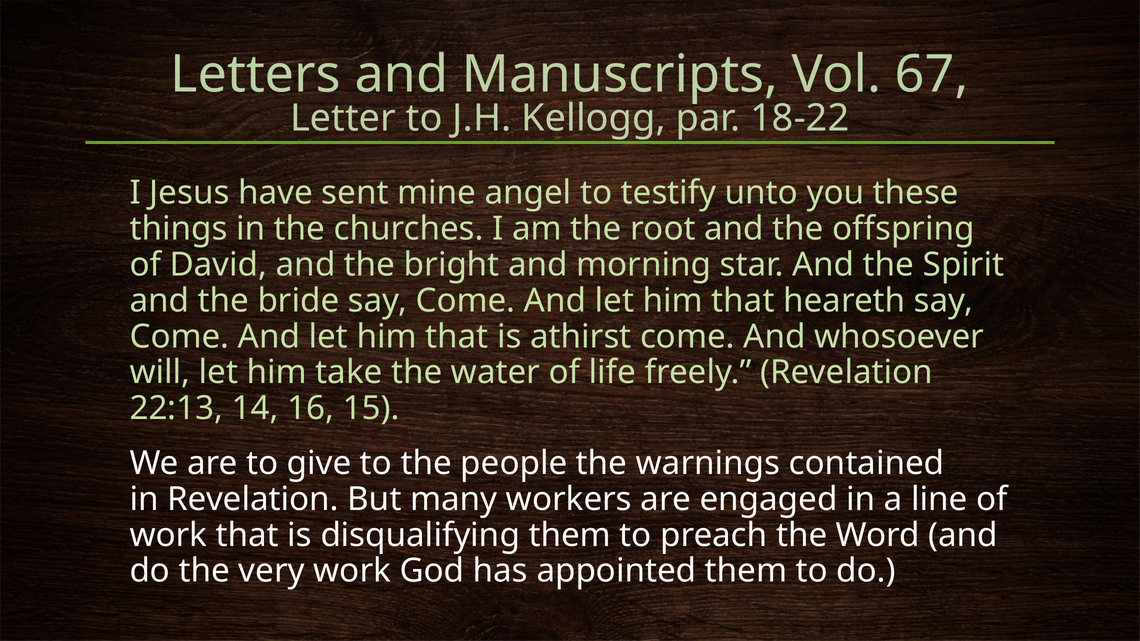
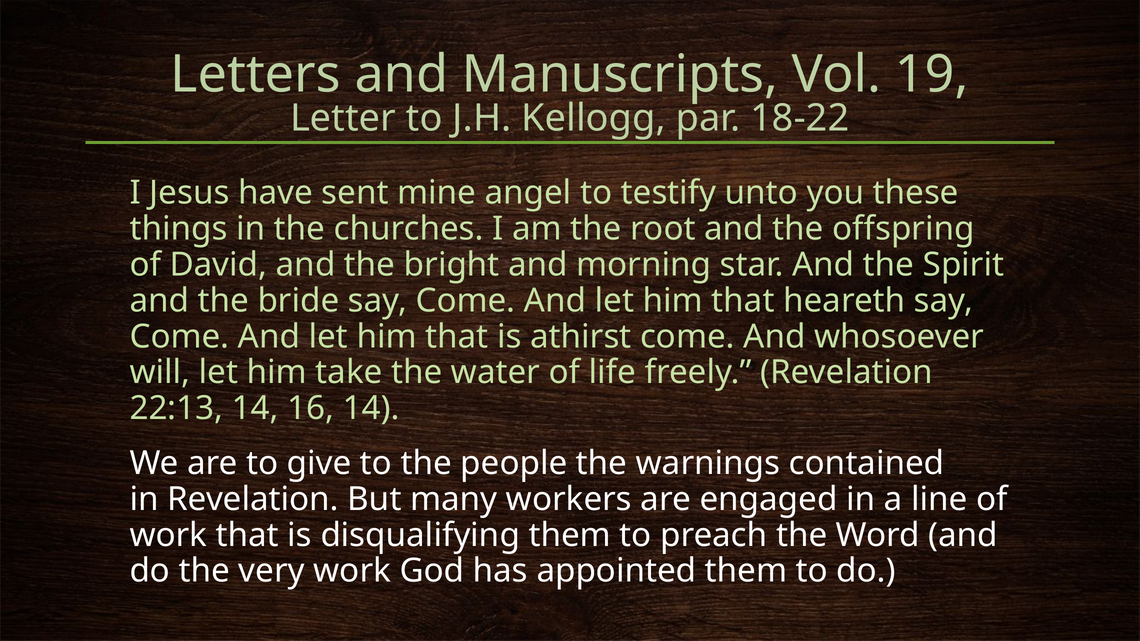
67: 67 -> 19
16 15: 15 -> 14
